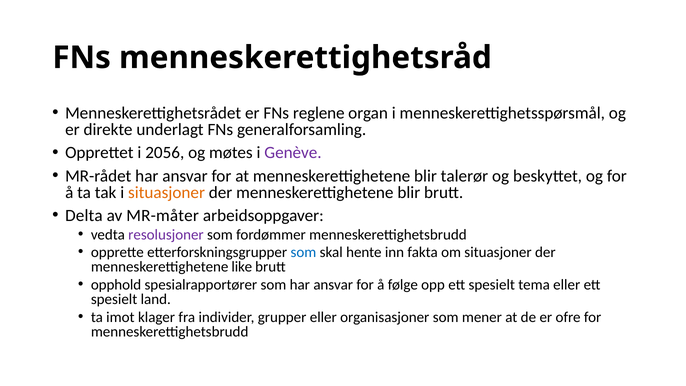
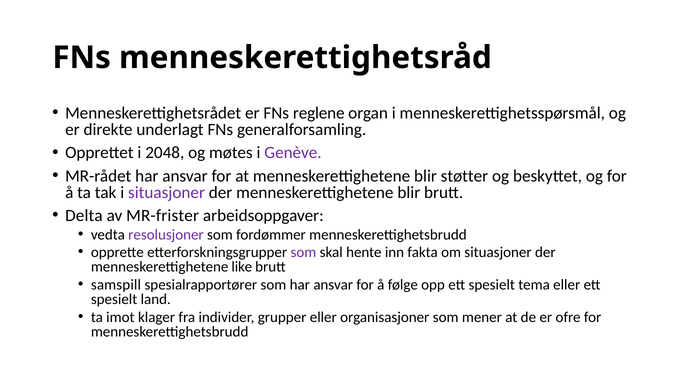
2056: 2056 -> 2048
talerør: talerør -> støtter
situasjoner at (167, 192) colour: orange -> purple
MR-måter: MR-måter -> MR-frister
som at (303, 252) colour: blue -> purple
opphold: opphold -> samspill
